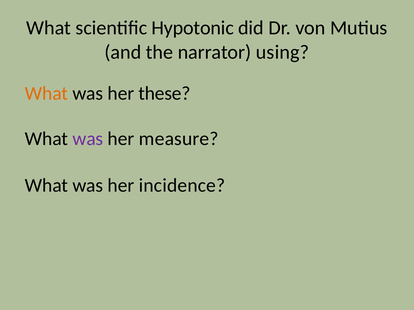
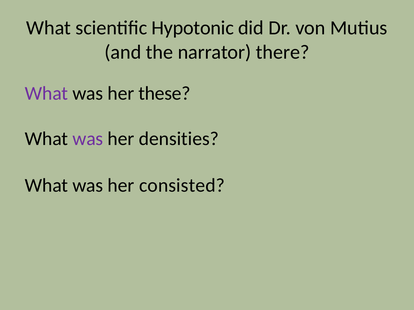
using: using -> there
What at (47, 93) colour: orange -> purple
measure: measure -> densities
incidence: incidence -> consisted
